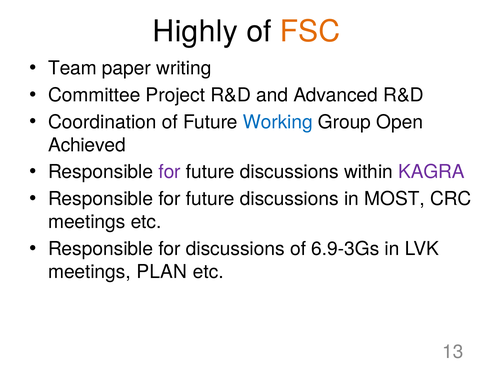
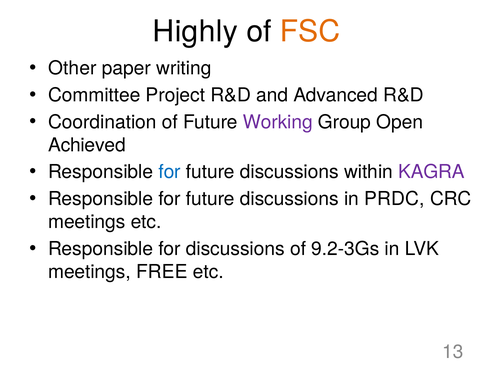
Team: Team -> Other
Working colour: blue -> purple
for at (170, 172) colour: purple -> blue
MOST: MOST -> PRDC
6.9-3Gs: 6.9-3Gs -> 9.2-3Gs
PLAN: PLAN -> FREE
